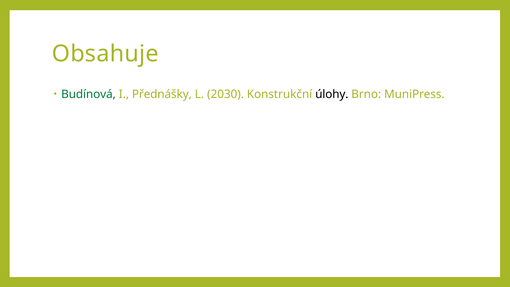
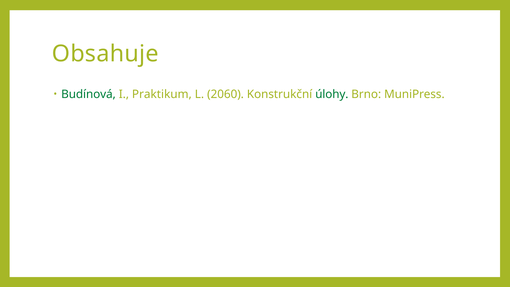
Přednášky: Přednášky -> Praktikum
2030: 2030 -> 2060
úlohy colour: black -> green
